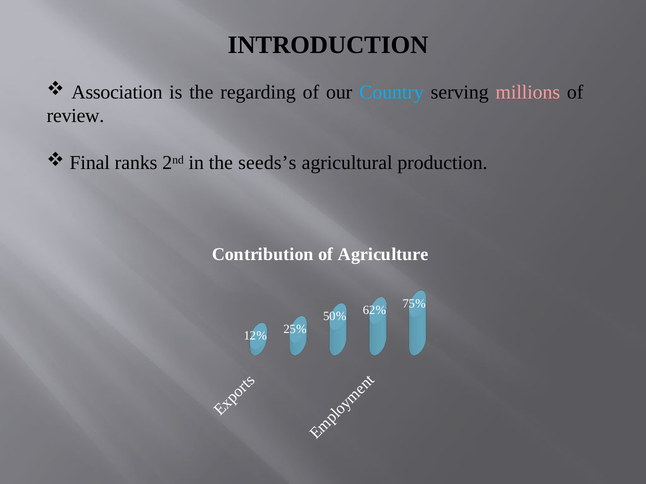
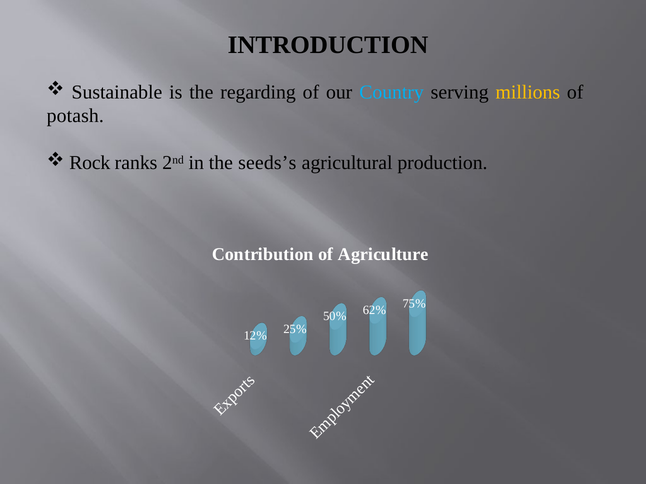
Association: Association -> Sustainable
millions colour: pink -> yellow
review: review -> potash
Final: Final -> Rock
